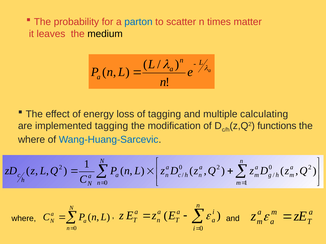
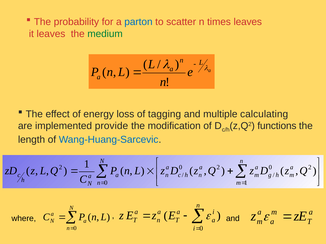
times matter: matter -> leaves
medium colour: black -> green
implemented tagging: tagging -> provide
where at (32, 140): where -> length
